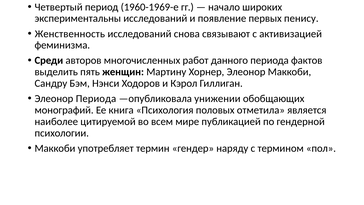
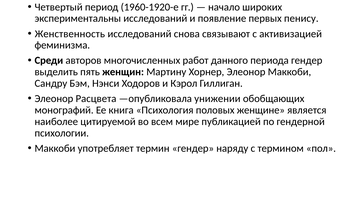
1960-1969-е: 1960-1969-е -> 1960-1920-е
периода фактов: фактов -> гендер
Элеонор Периода: Периода -> Расцвета
отметила: отметила -> женщине
